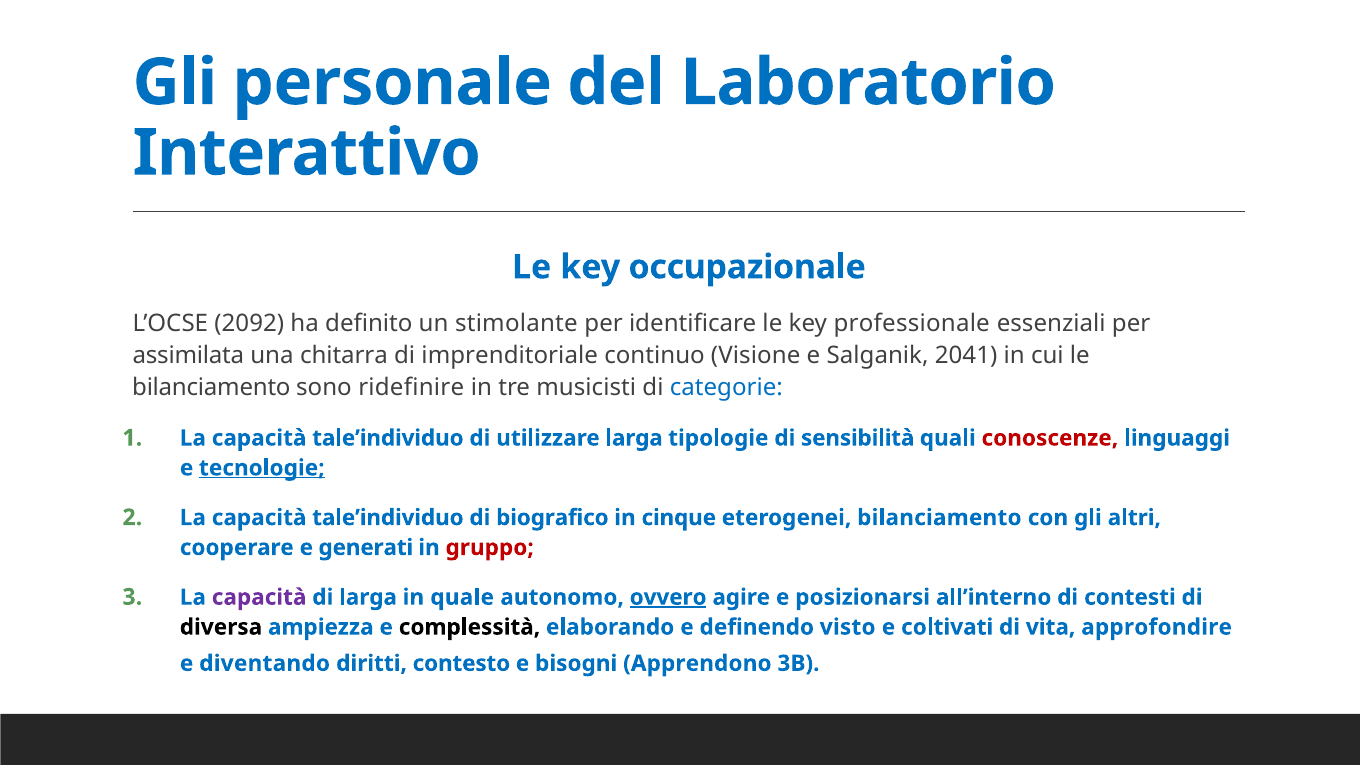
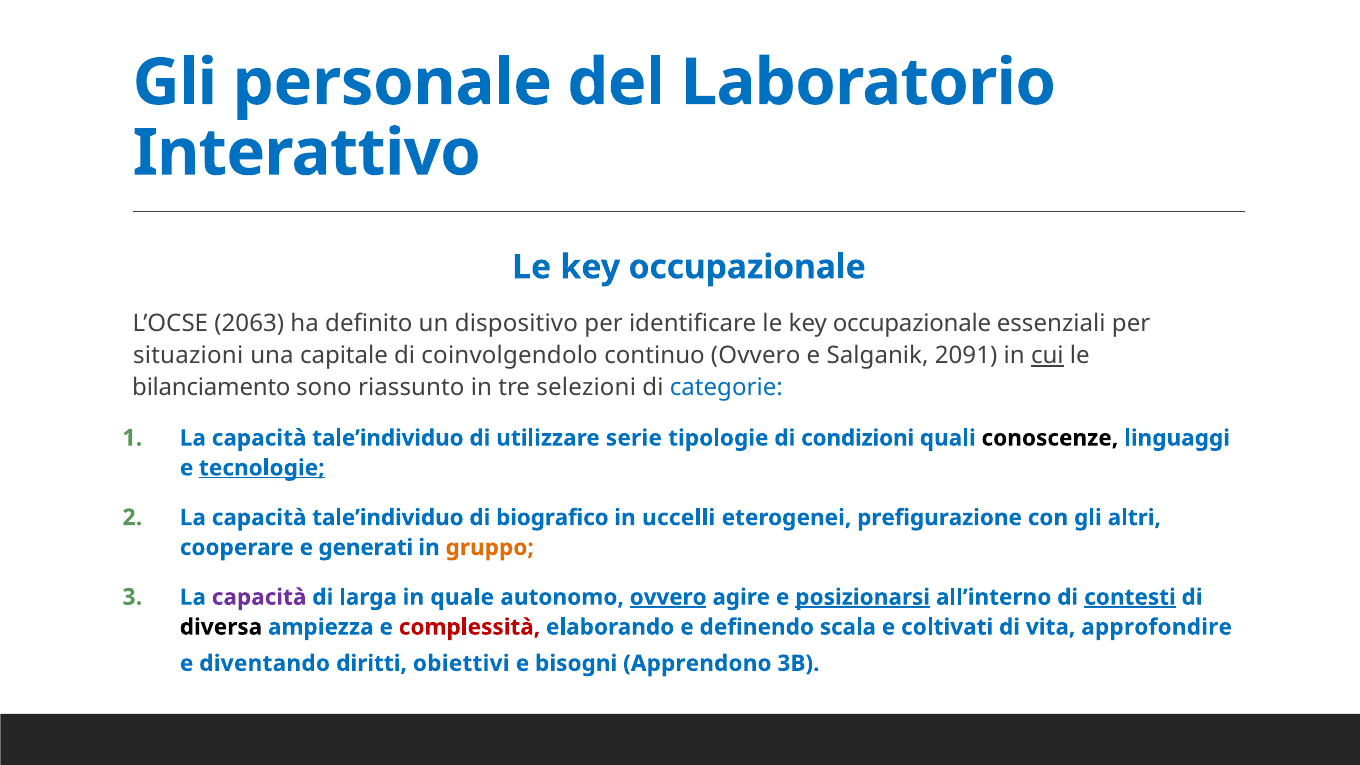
2092: 2092 -> 2063
stimolante: stimolante -> dispositivo
identificare le key professionale: professionale -> occupazionale
assimilata: assimilata -> situazioni
chitarra: chitarra -> capitale
imprenditoriale: imprenditoriale -> coinvolgendolo
continuo Visione: Visione -> Ovvero
2041: 2041 -> 2091
cui underline: none -> present
ridefinire: ridefinire -> riassunto
musicisti: musicisti -> selezioni
utilizzare larga: larga -> serie
sensibilità: sensibilità -> condizioni
conoscenze colour: red -> black
cinque: cinque -> uccelli
eterogenei bilanciamento: bilanciamento -> prefigurazione
gruppo colour: red -> orange
posizionarsi underline: none -> present
contesti underline: none -> present
complessità colour: black -> red
visto: visto -> scala
contesto: contesto -> obiettivi
